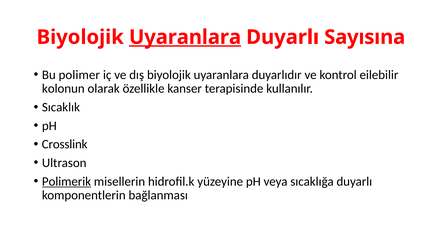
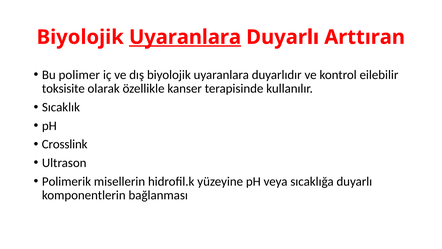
Sayısına: Sayısına -> Arttıran
kolonun: kolonun -> toksisite
Polimerik underline: present -> none
